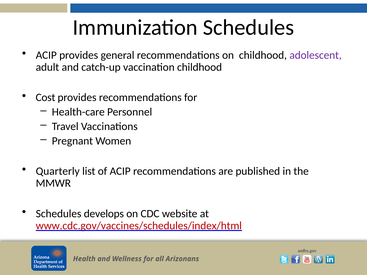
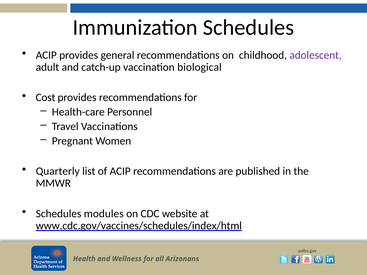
vaccination childhood: childhood -> biological
develops: develops -> modules
www.cdc.gov/vaccines/schedules/index/html colour: red -> black
